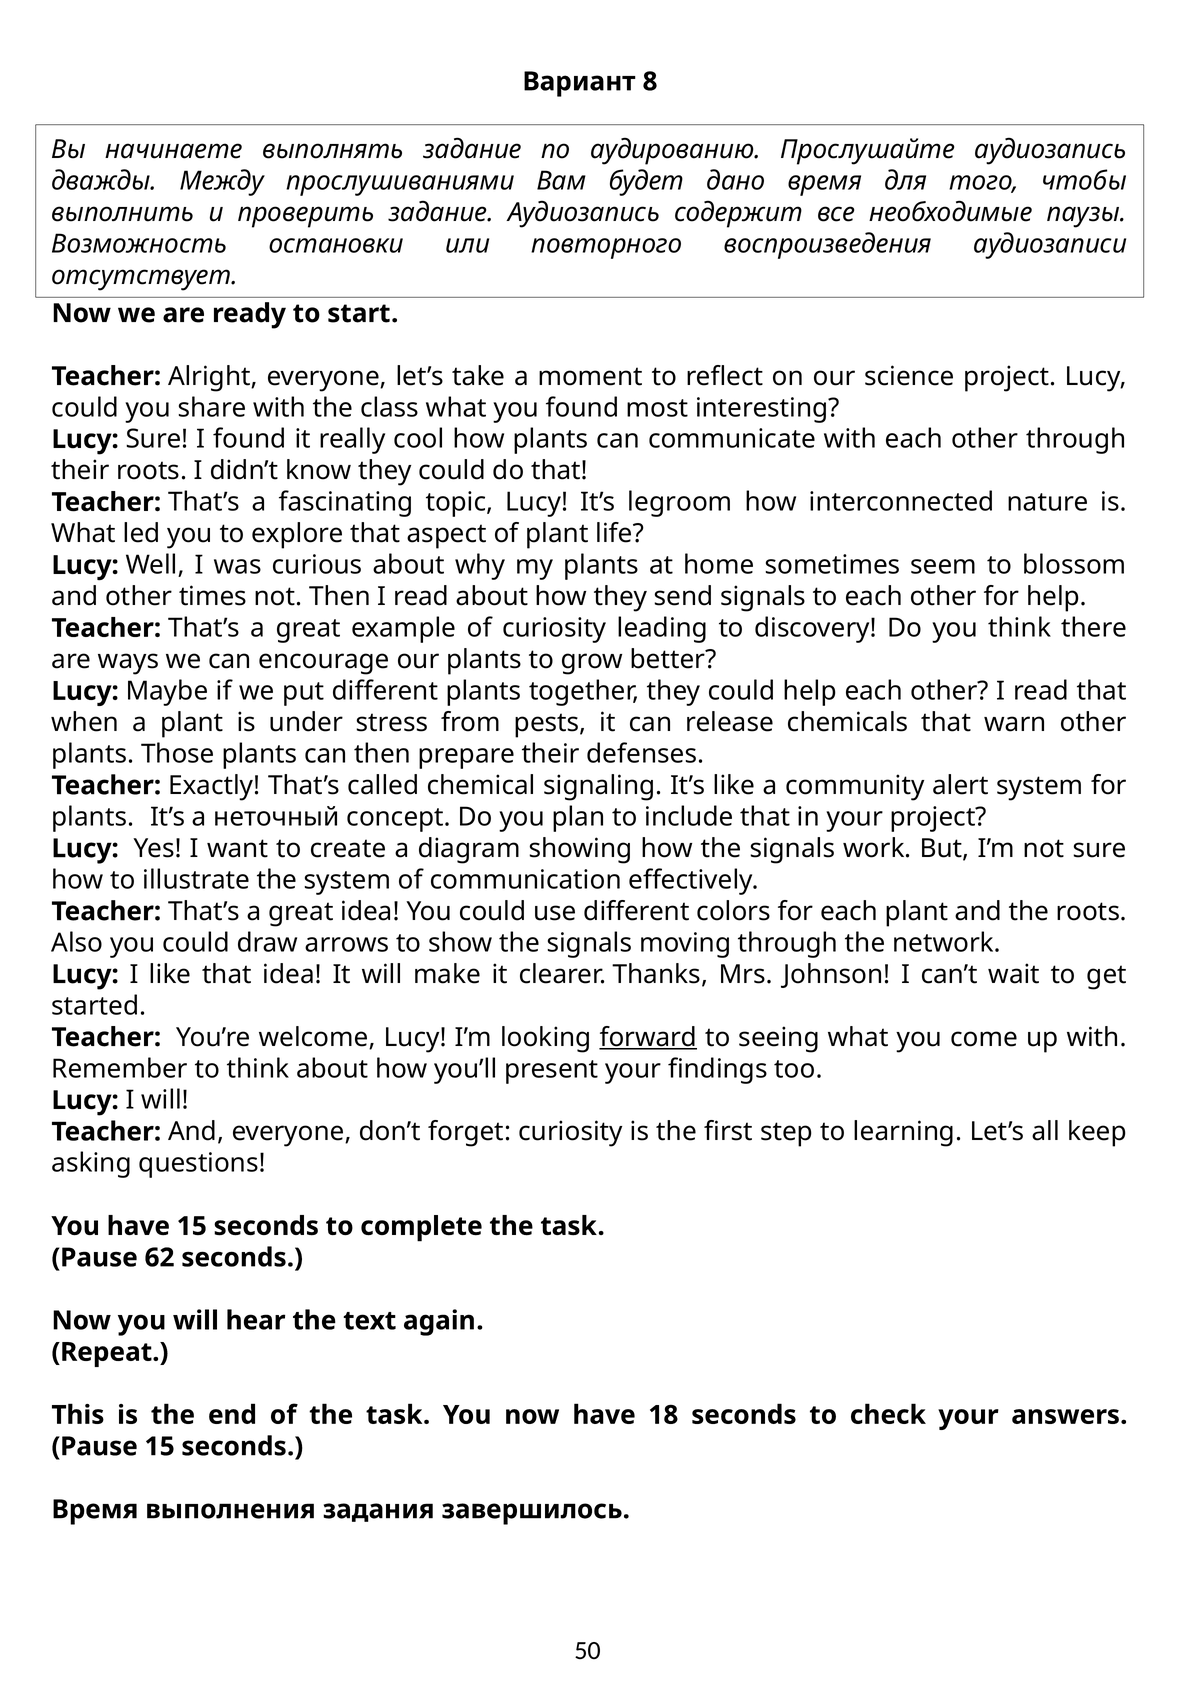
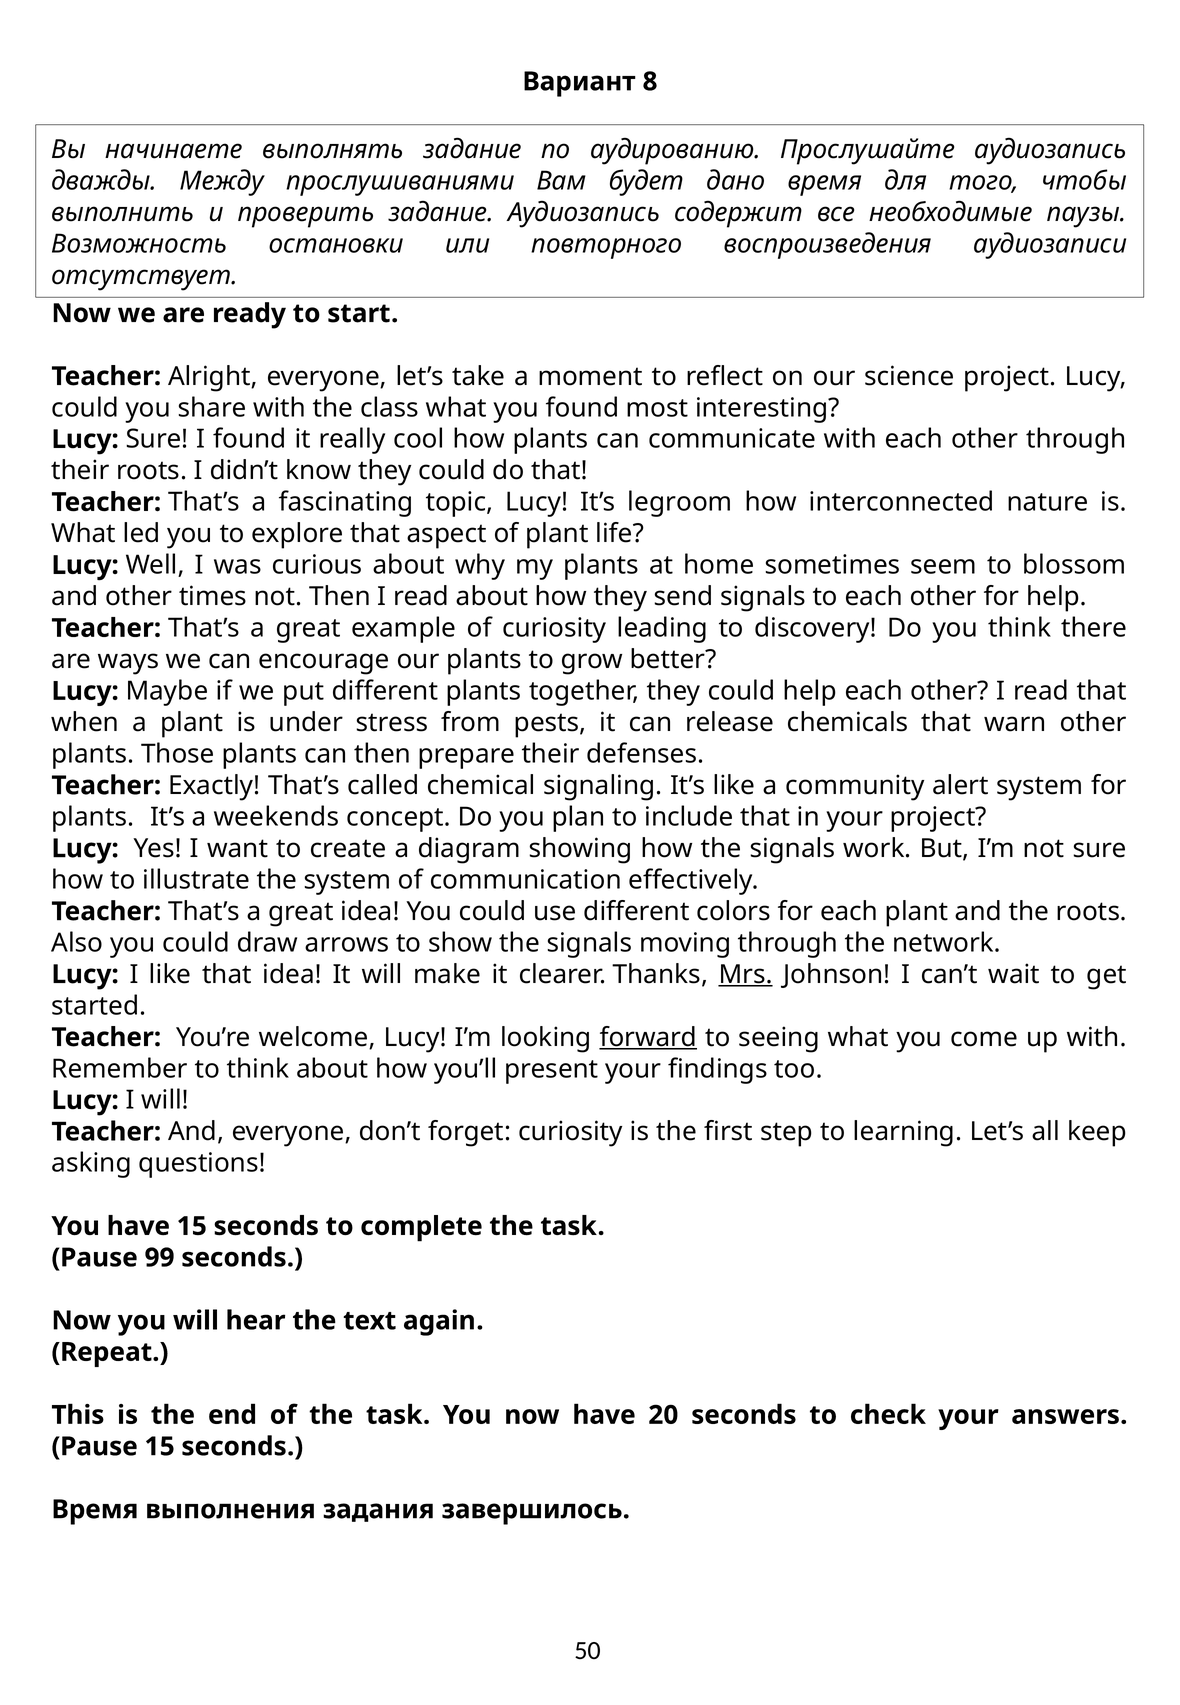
неточный: неточный -> weekends
Mrs underline: none -> present
62: 62 -> 99
18: 18 -> 20
